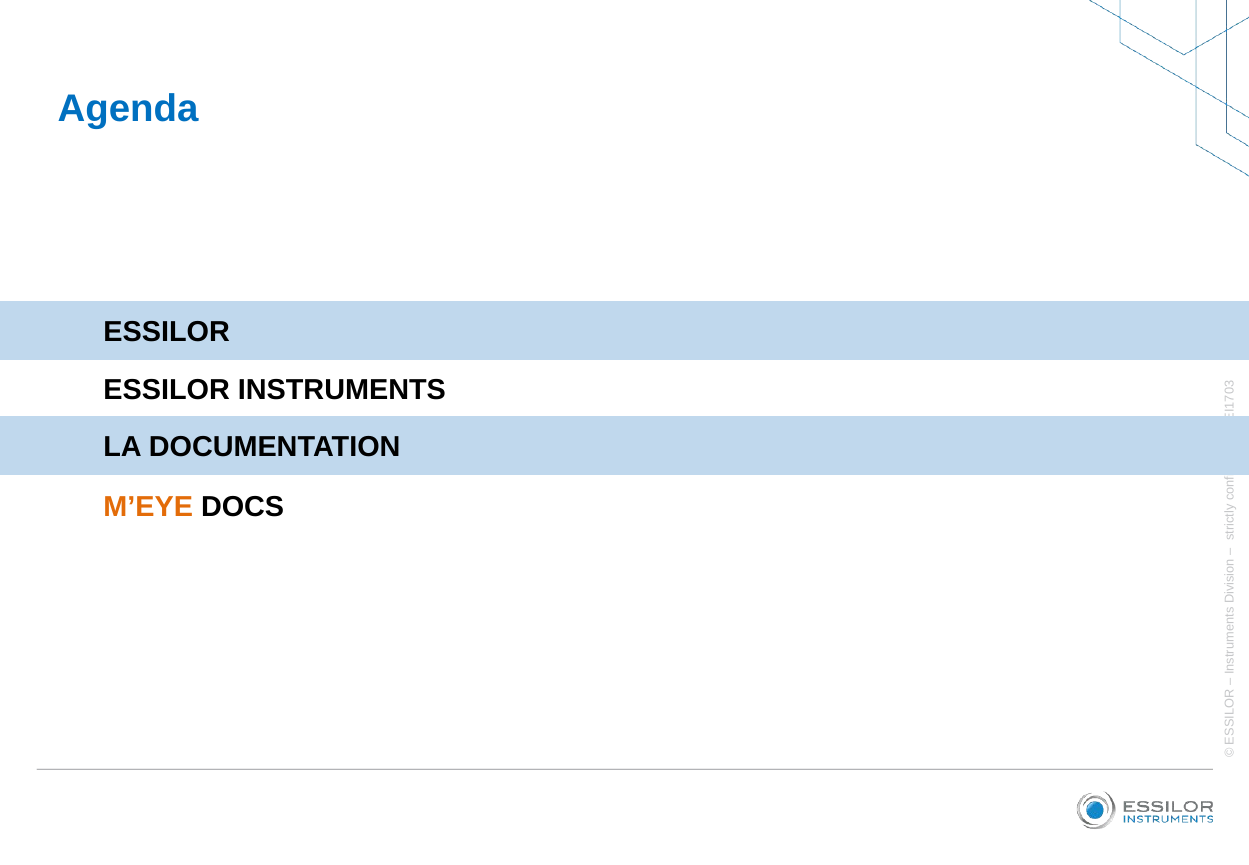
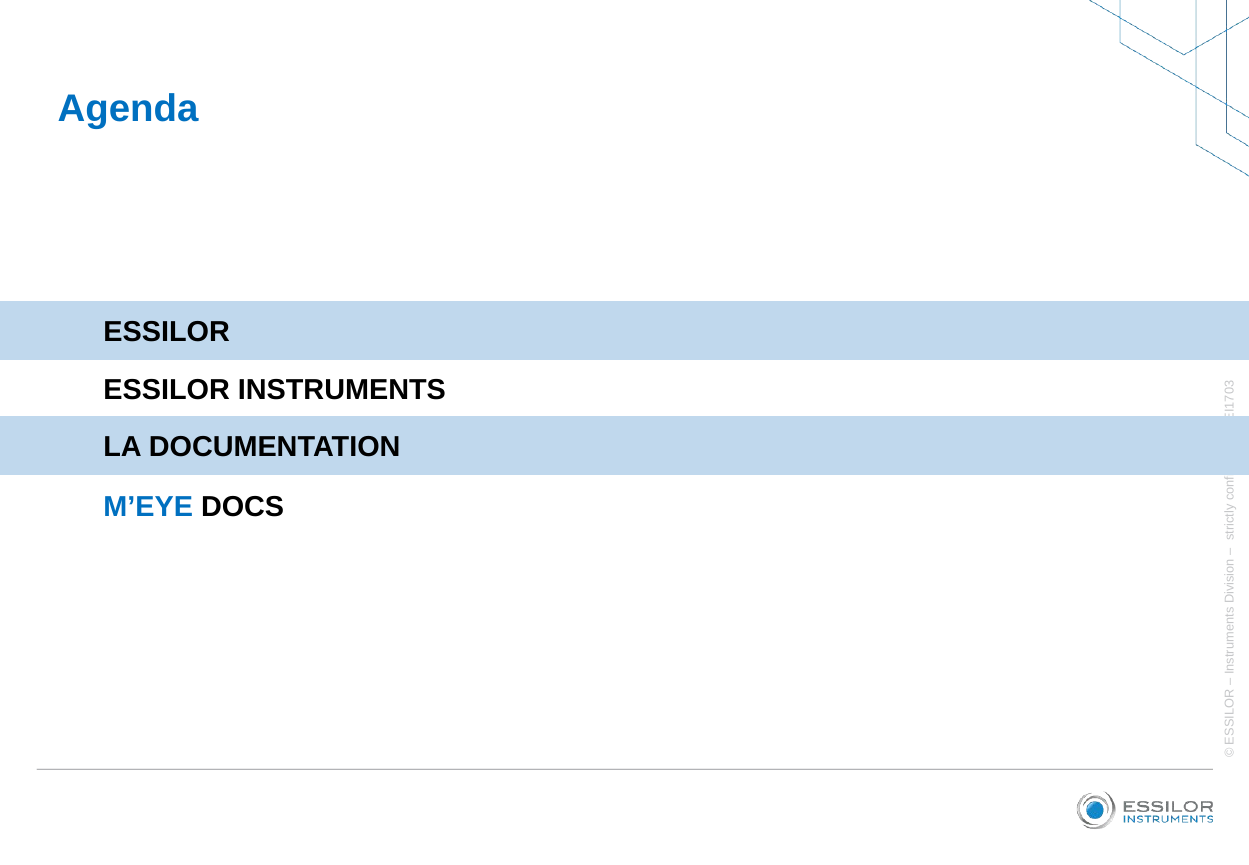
M’EYE colour: orange -> blue
